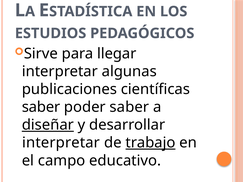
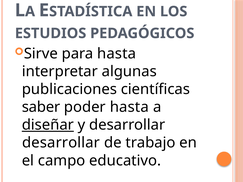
para llegar: llegar -> hasta
poder saber: saber -> hasta
interpretar at (61, 143): interpretar -> desarrollar
trabajo underline: present -> none
